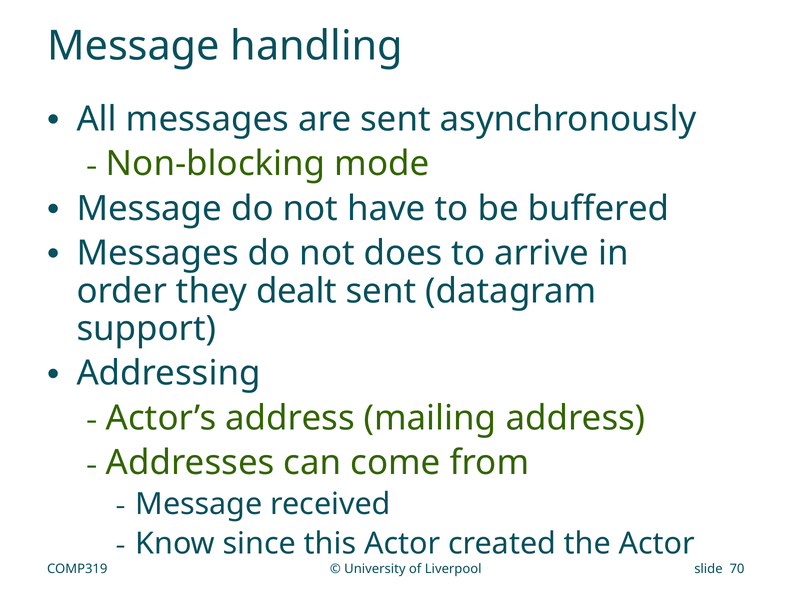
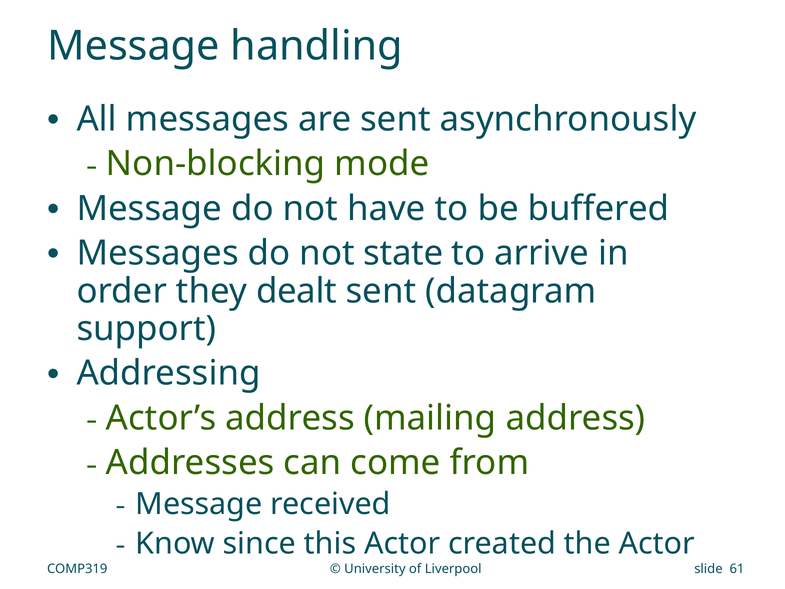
does: does -> state
70: 70 -> 61
